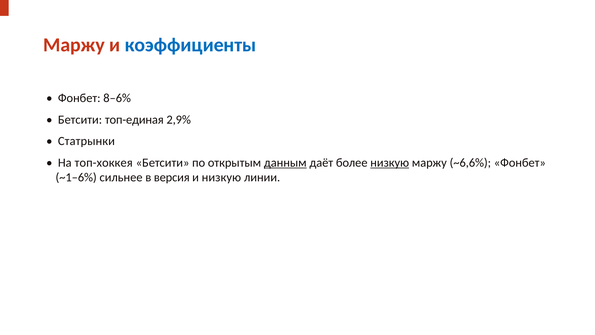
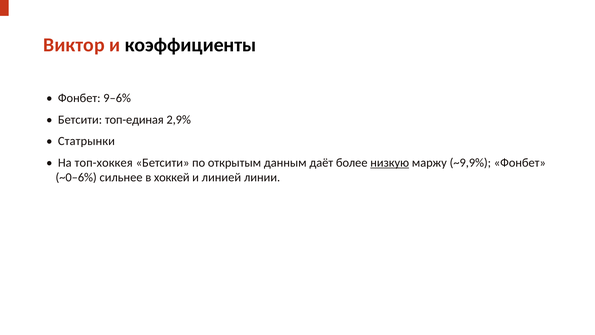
Маржу at (74, 45): Маржу -> Виктор
коэффициенты colour: blue -> black
8–6%: 8–6% -> 9–6%
данным underline: present -> none
~6,6%: ~6,6% -> ~9,9%
~1–6%: ~1–6% -> ~0–6%
версия: версия -> хоккей
и низкую: низкую -> линией
